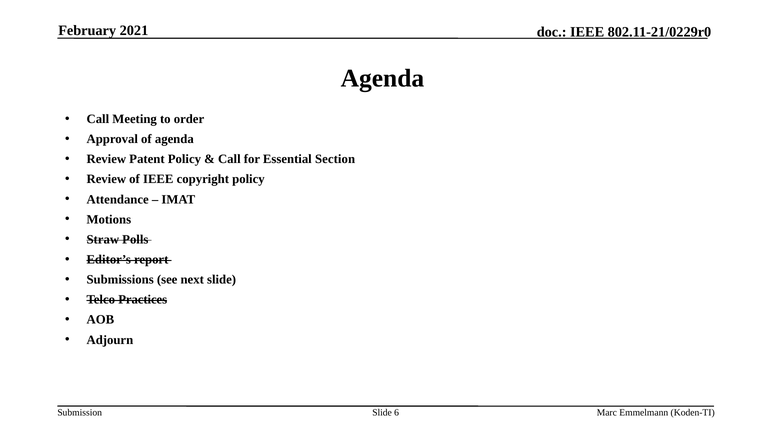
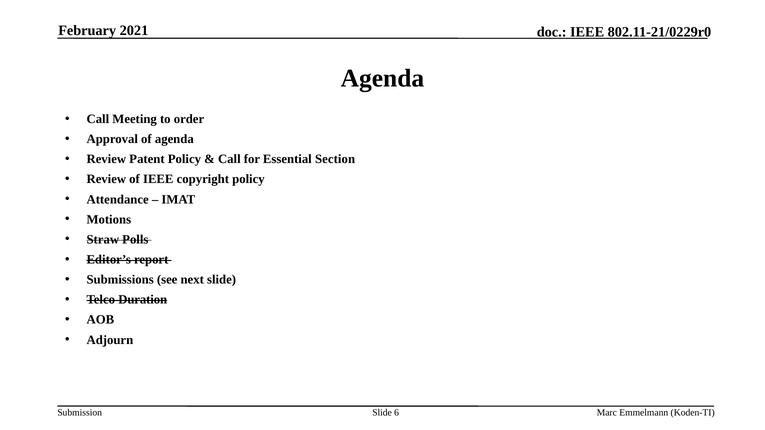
Practices: Practices -> Duration
